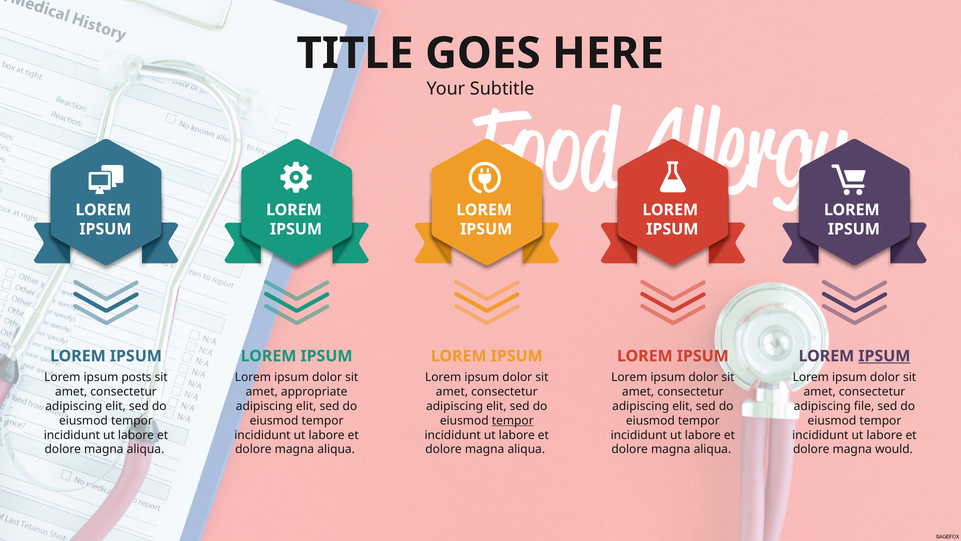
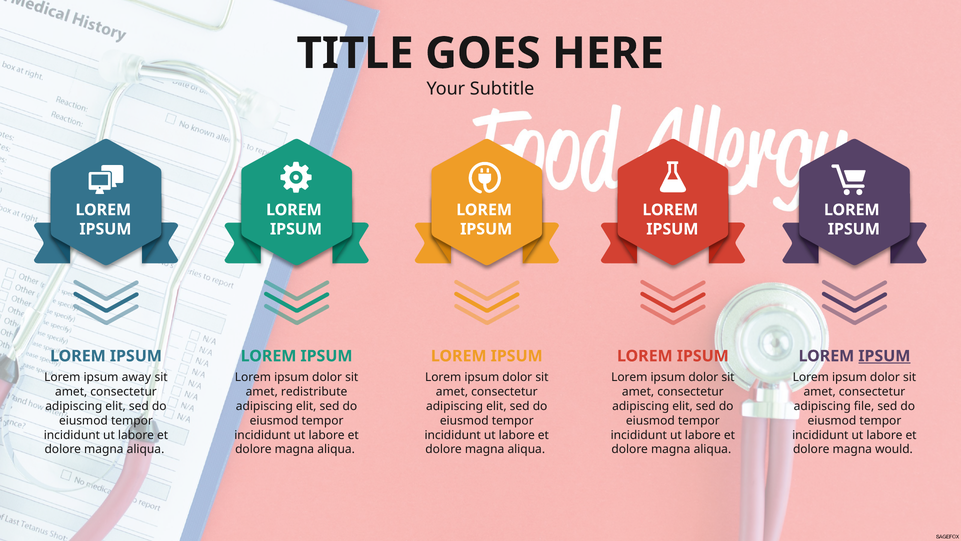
posts: posts -> away
appropriate: appropriate -> redistribute
tempor at (513, 420) underline: present -> none
